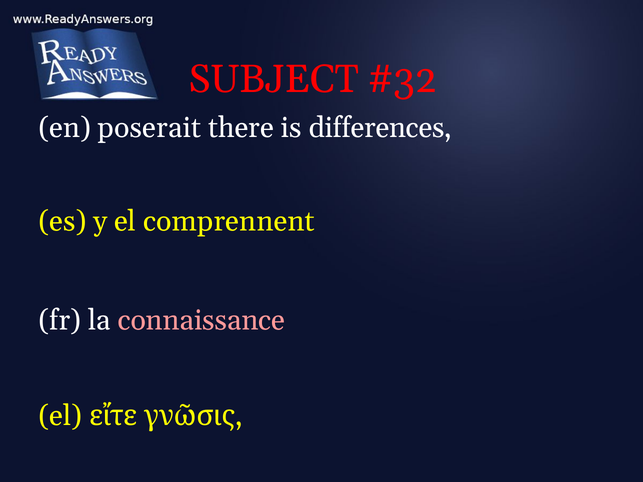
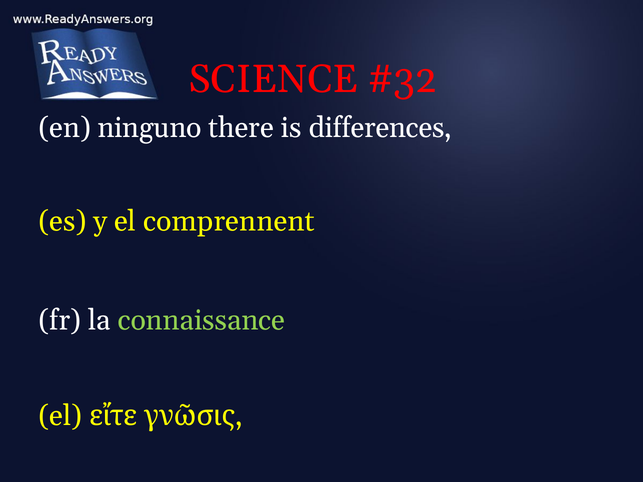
SUBJECT: SUBJECT -> SCIENCE
poserait: poserait -> ninguno
connaissance colour: pink -> light green
